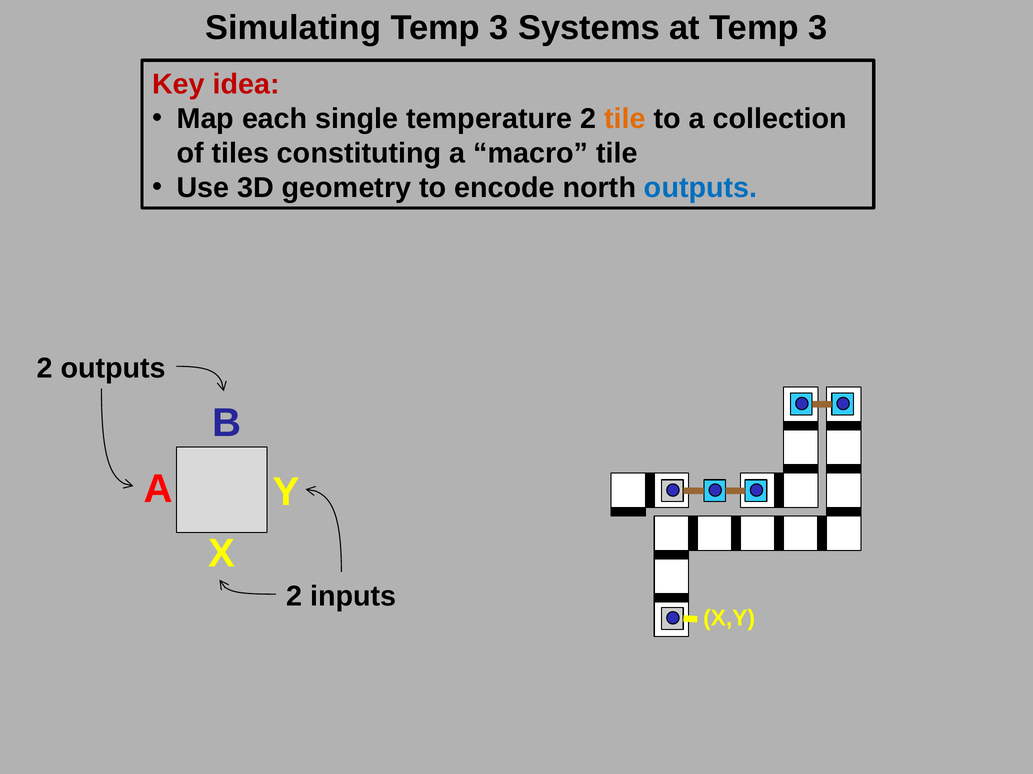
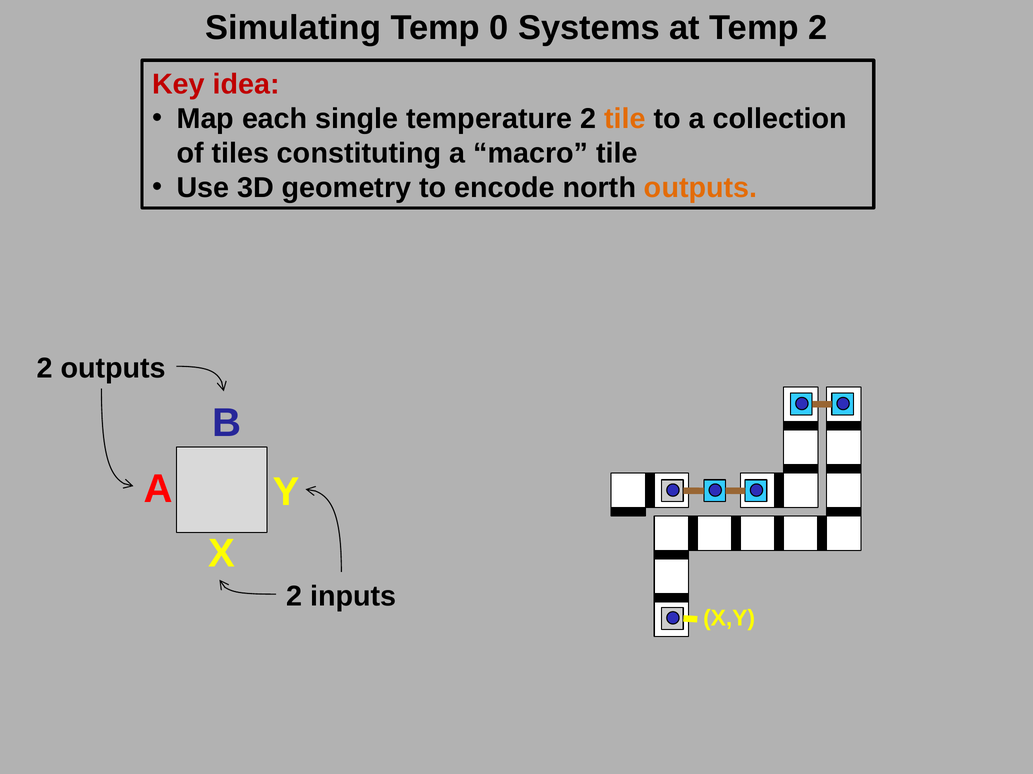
Simulating Temp 3: 3 -> 0
at Temp 3: 3 -> 2
outputs at (701, 188) colour: blue -> orange
